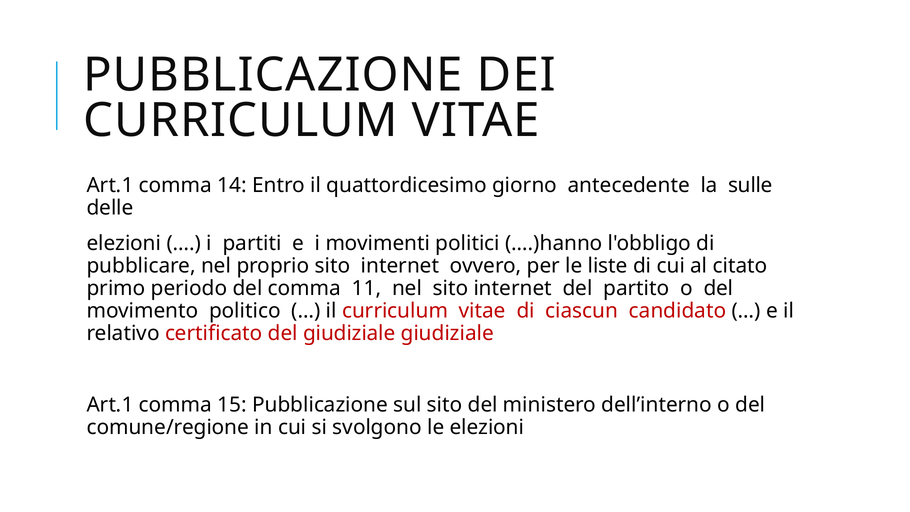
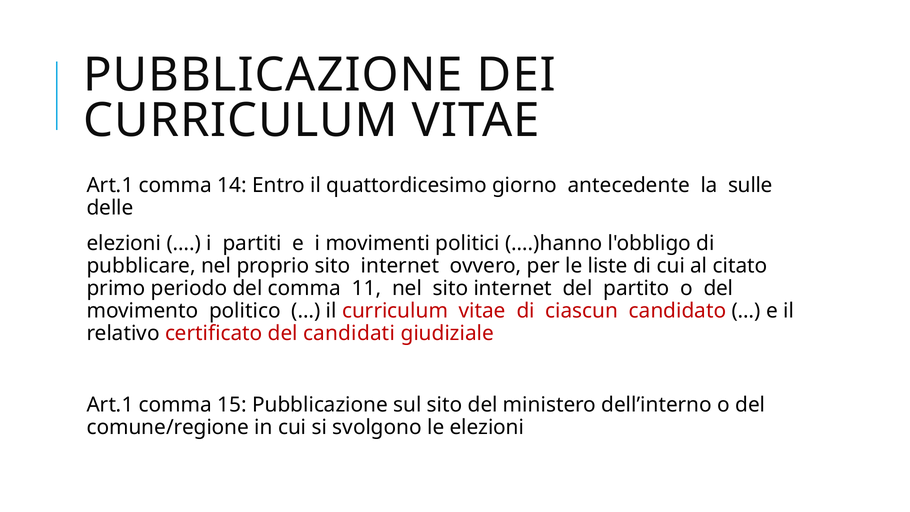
del giudiziale: giudiziale -> candidati
